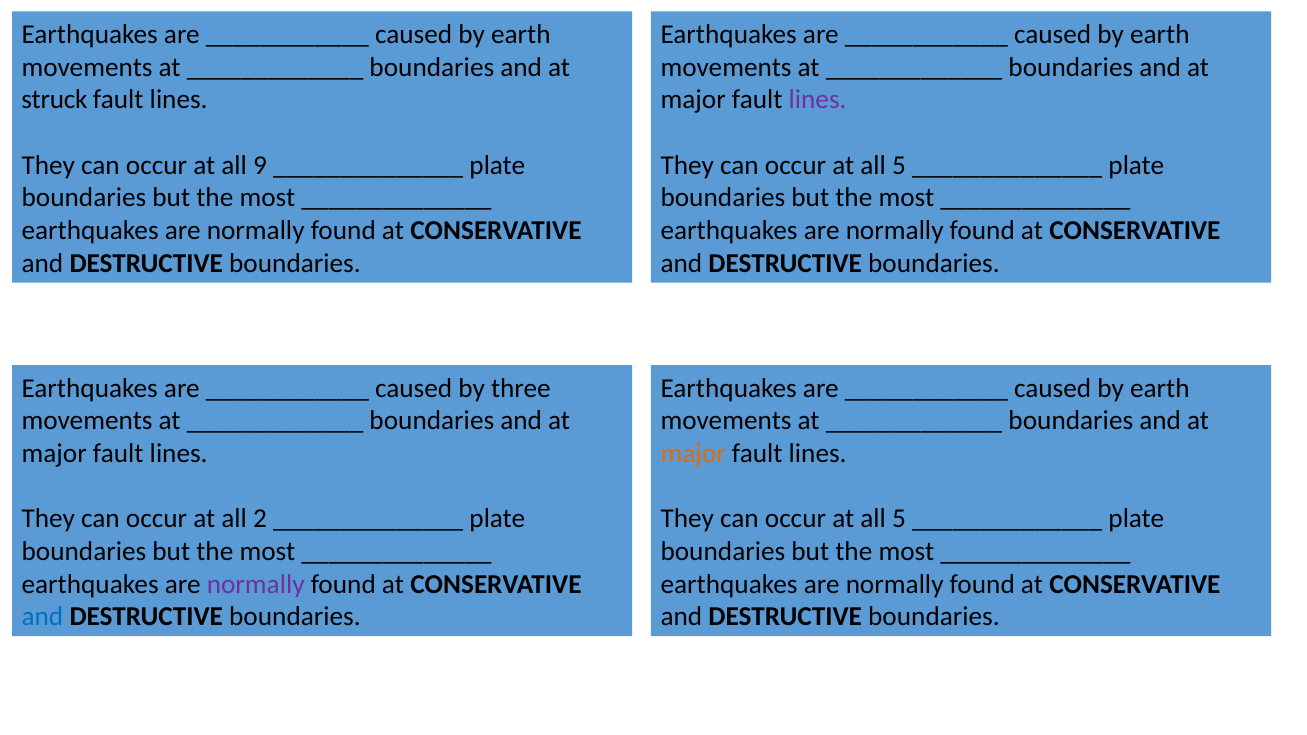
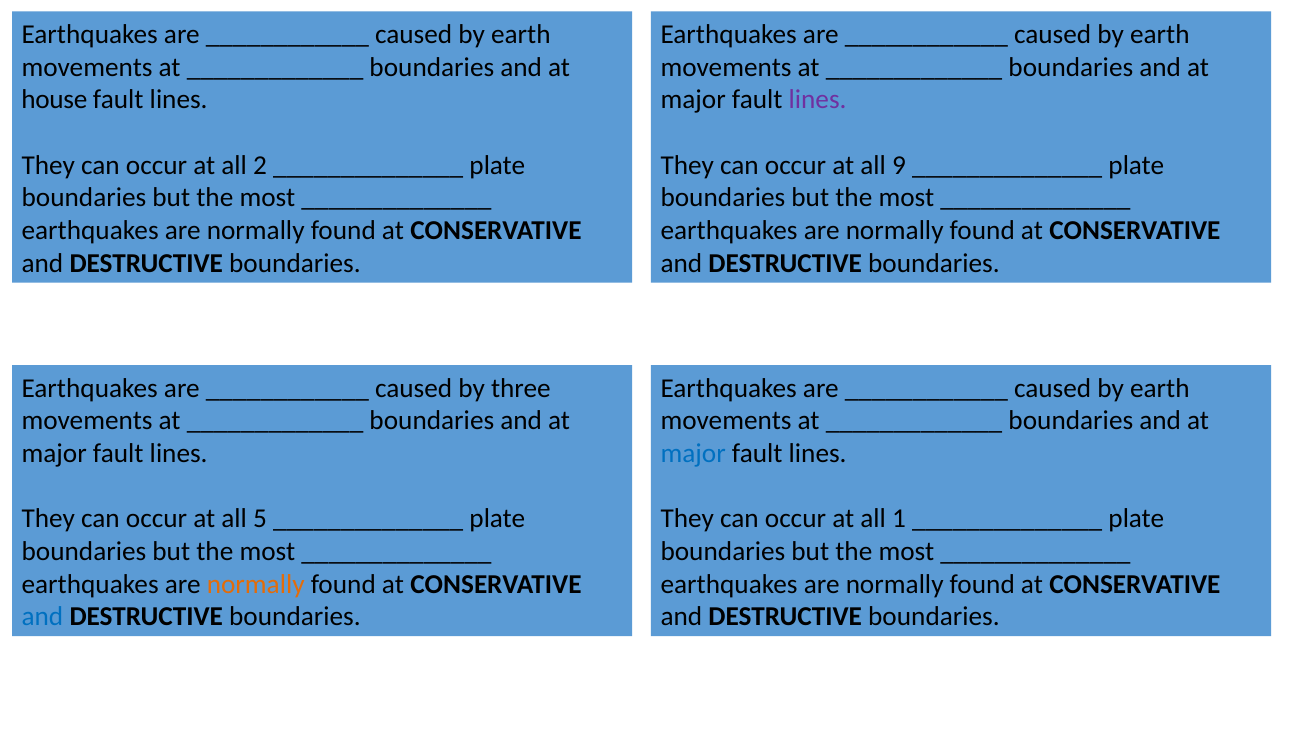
struck: struck -> house
9: 9 -> 2
5 at (899, 165): 5 -> 9
major at (693, 454) colour: orange -> blue
2: 2 -> 5
5 at (899, 519): 5 -> 1
normally at (256, 584) colour: purple -> orange
